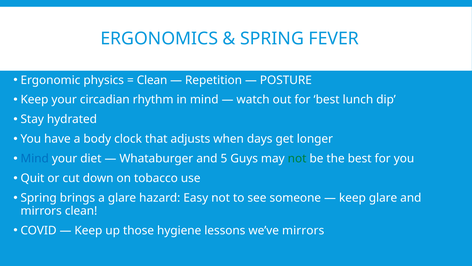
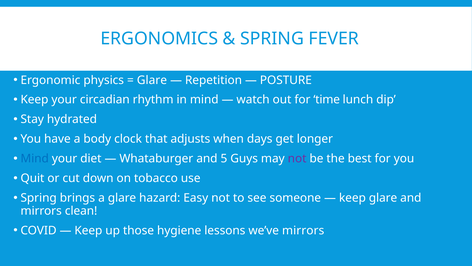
Clean at (152, 80): Clean -> Glare
for best: best -> time
not at (297, 158) colour: green -> purple
